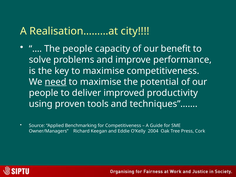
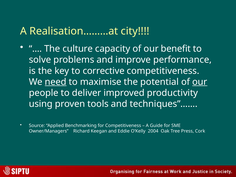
The people: people -> culture
key to maximise: maximise -> corrective
our at (200, 82) underline: none -> present
